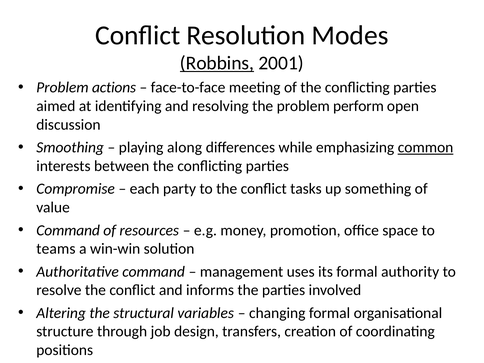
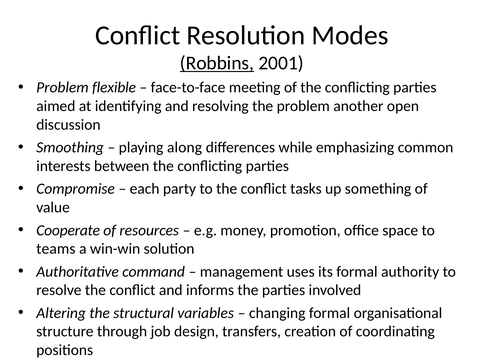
actions: actions -> flexible
perform: perform -> another
common underline: present -> none
Command at (68, 230): Command -> Cooperate
